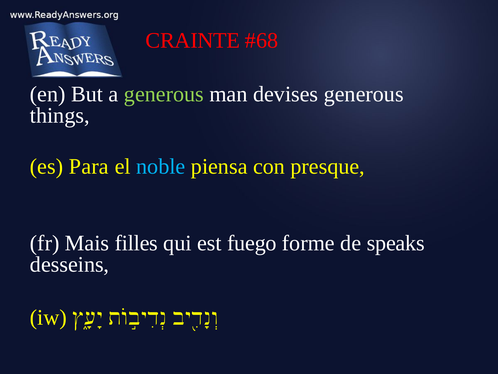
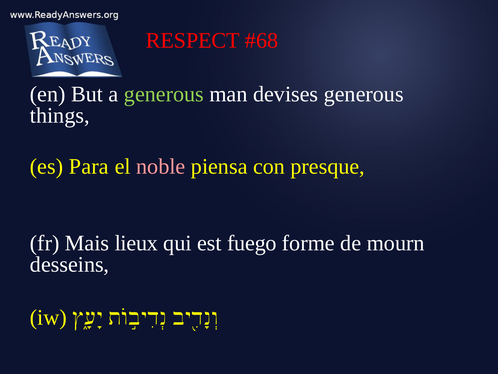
CRAINTE: CRAINTE -> RESPECT
noble colour: light blue -> pink
filles: filles -> lieux
speaks: speaks -> mourn
